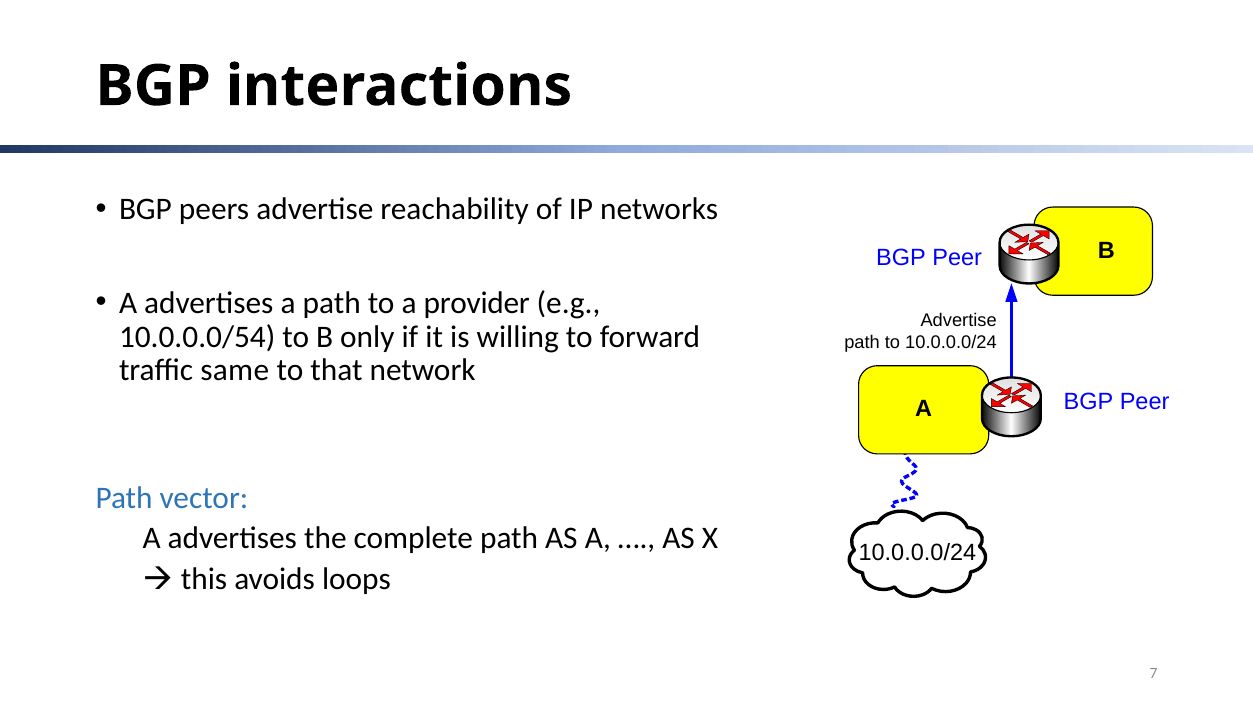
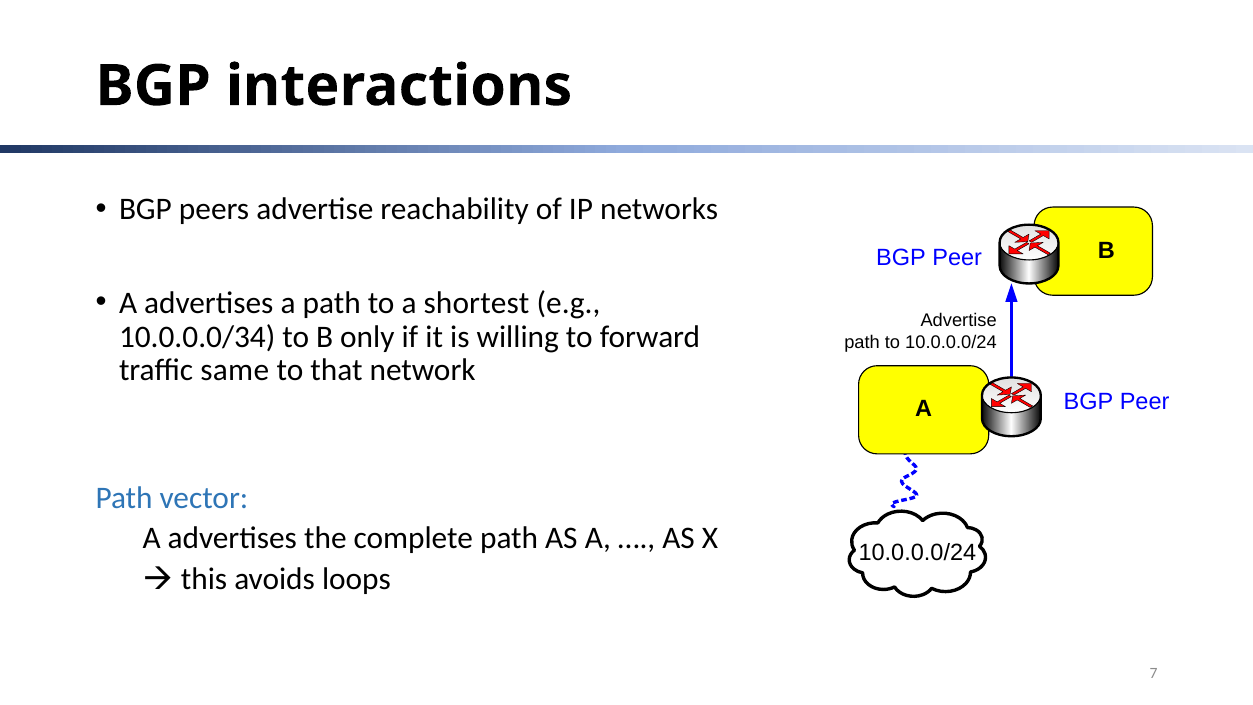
provider: provider -> shortest
10.0.0.0/54: 10.0.0.0/54 -> 10.0.0.0/34
